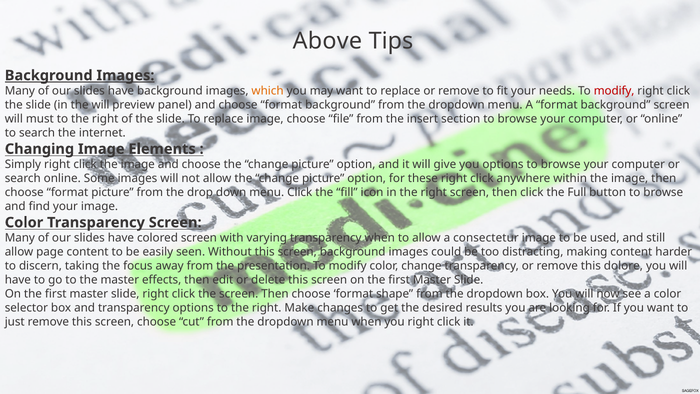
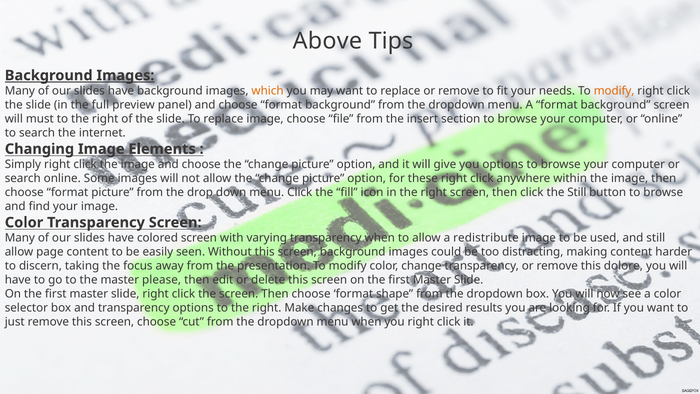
modify at (614, 91) colour: red -> orange
the will: will -> full
the Full: Full -> Still
consectetur: consectetur -> redistribute
effects: effects -> please
